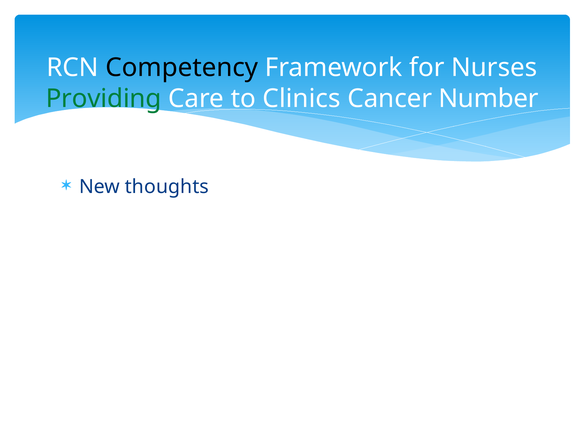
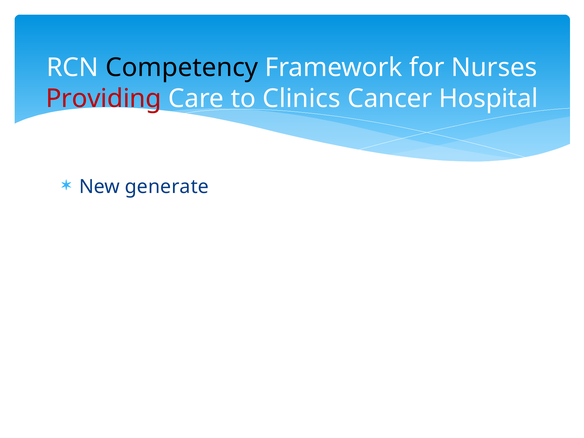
Providing colour: green -> red
Number: Number -> Hospital
thoughts: thoughts -> generate
